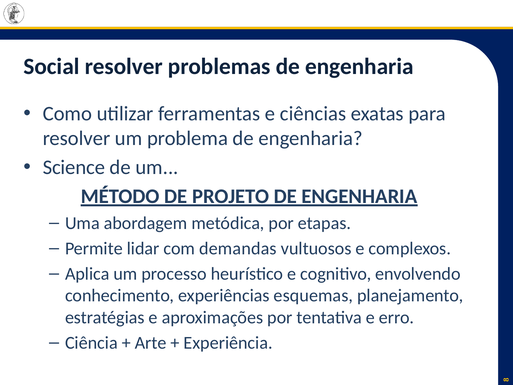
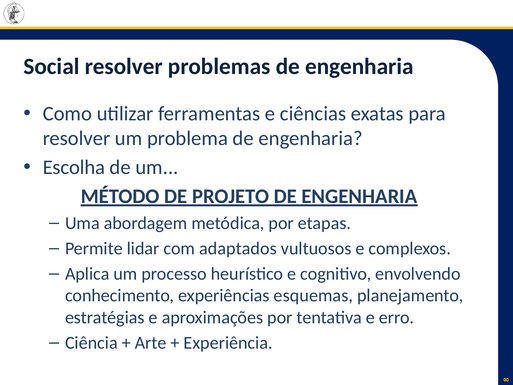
Science: Science -> Escolha
demandas: demandas -> adaptados
